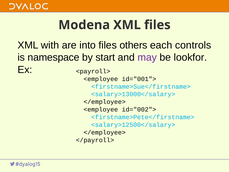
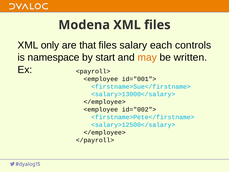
with: with -> only
into: into -> that
others: others -> salary
may colour: purple -> orange
lookfor: lookfor -> written
